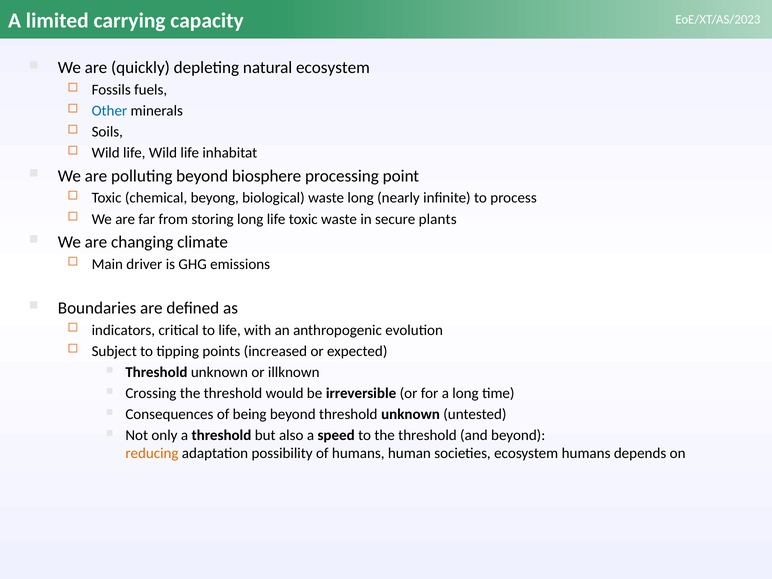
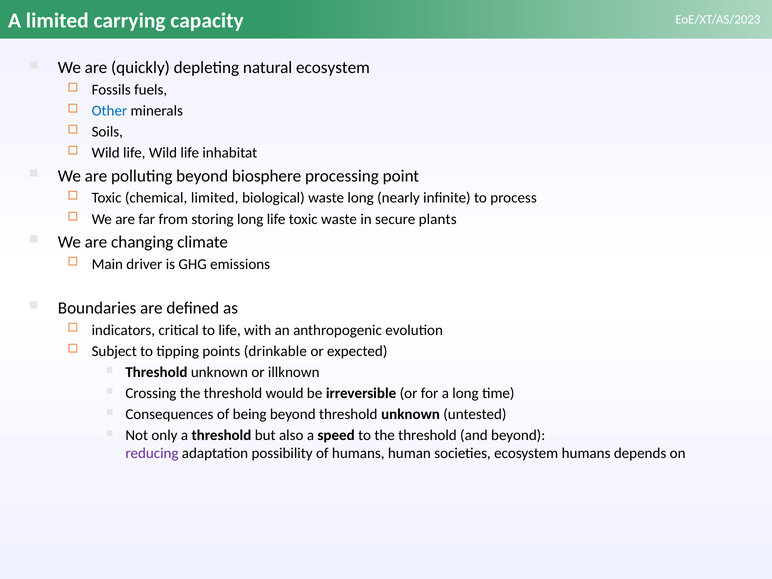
chemical beyong: beyong -> limited
increased: increased -> drinkable
reducing colour: orange -> purple
